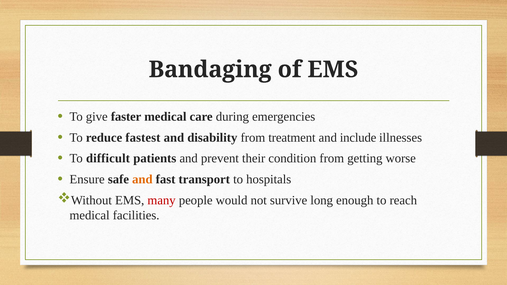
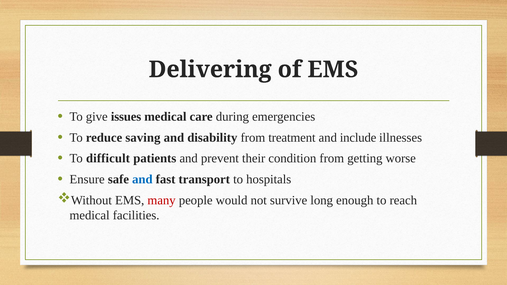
Bandaging: Bandaging -> Delivering
faster: faster -> issues
fastest: fastest -> saving
and at (142, 179) colour: orange -> blue
